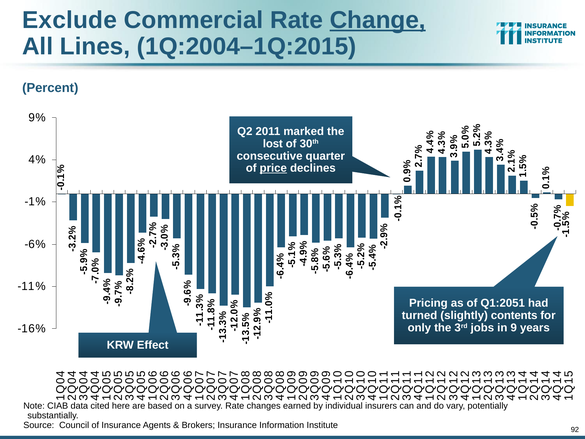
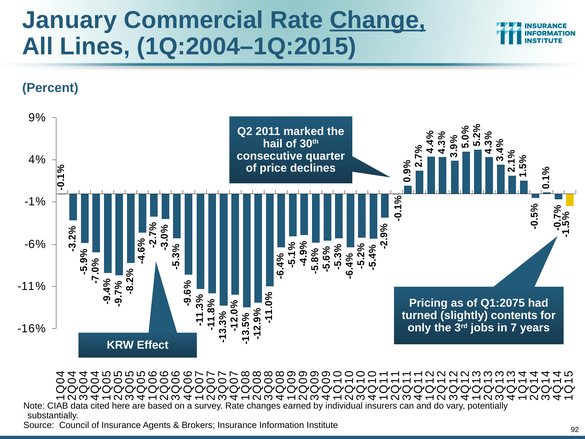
Exclude: Exclude -> January
lost: lost -> hail
price underline: present -> none
Q1:2051: Q1:2051 -> Q1:2075
in 9: 9 -> 7
